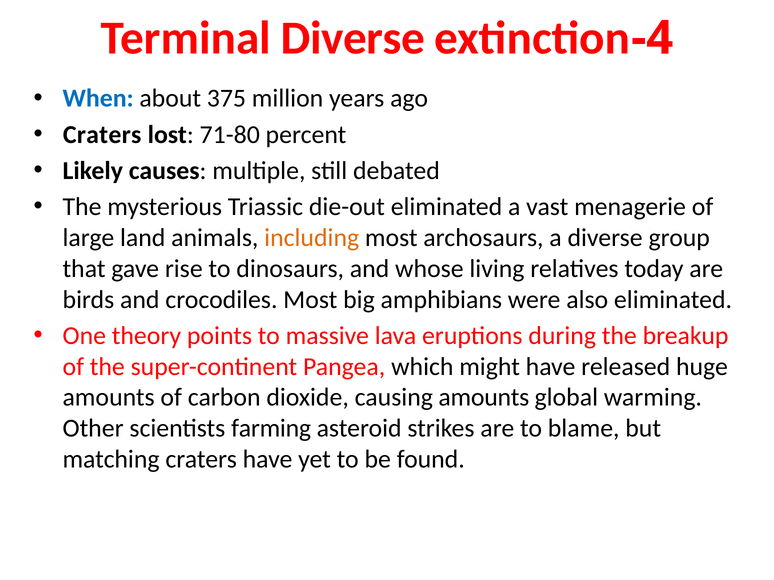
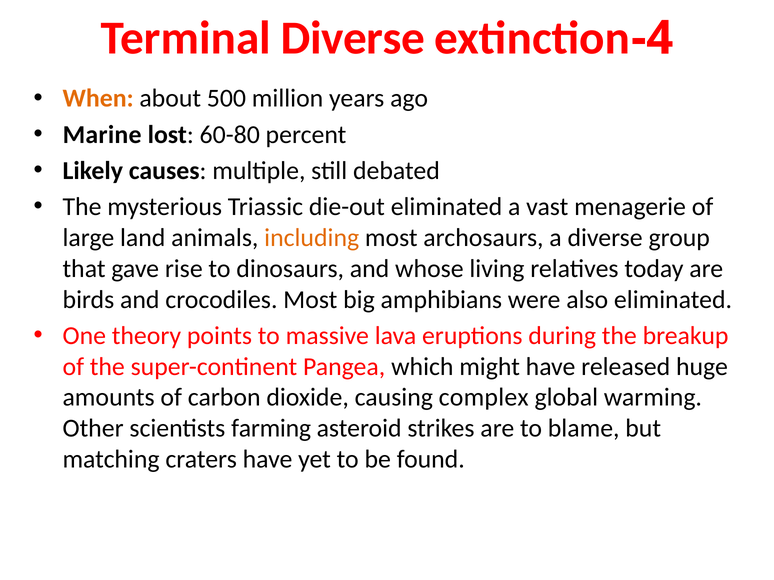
When colour: blue -> orange
375: 375 -> 500
Craters at (102, 135): Craters -> Marine
71-80: 71-80 -> 60-80
causing amounts: amounts -> complex
